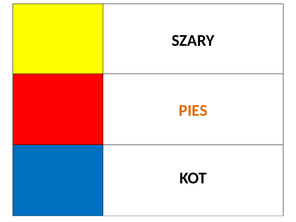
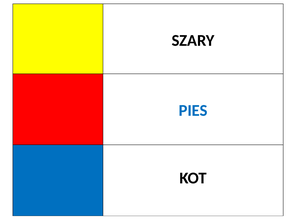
PIES colour: orange -> blue
